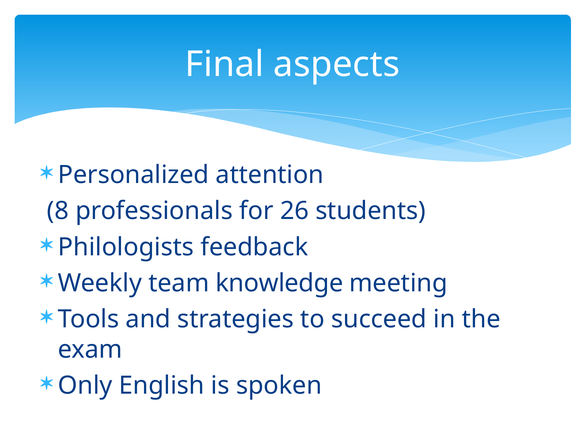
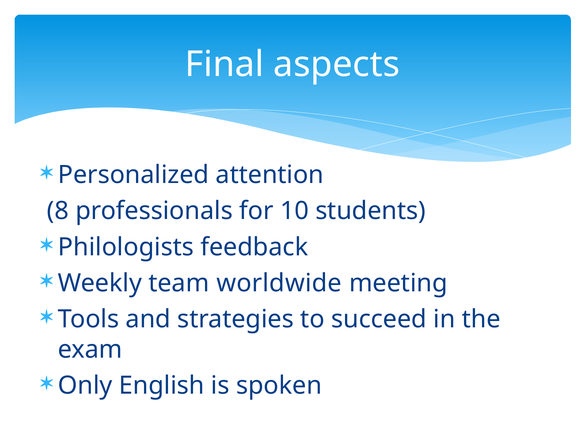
26: 26 -> 10
knowledge: knowledge -> worldwide
